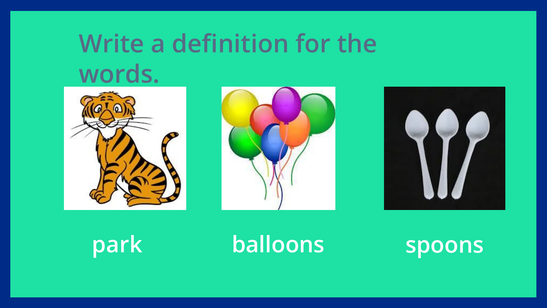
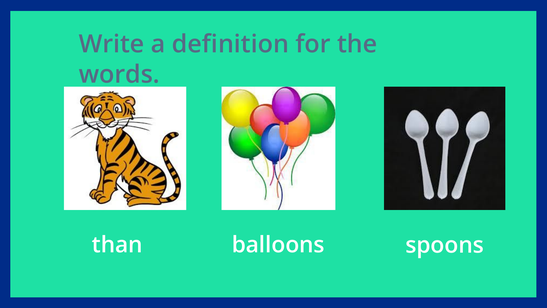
park: park -> than
